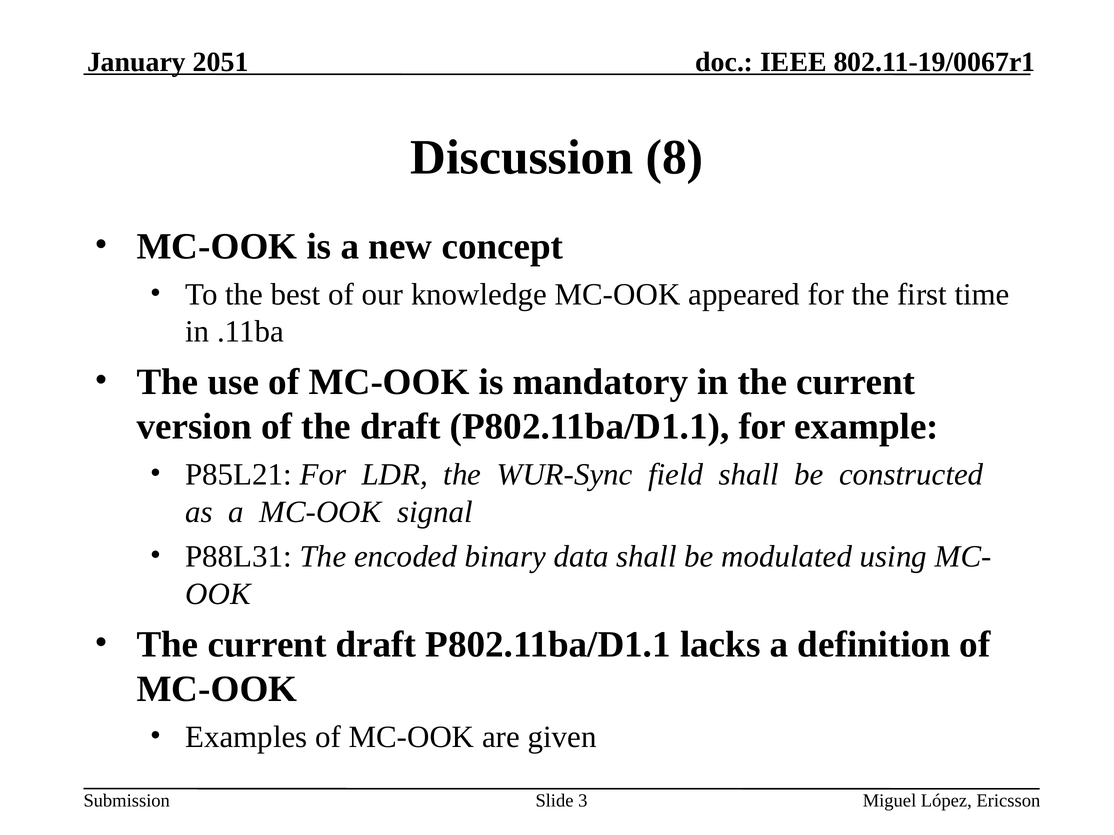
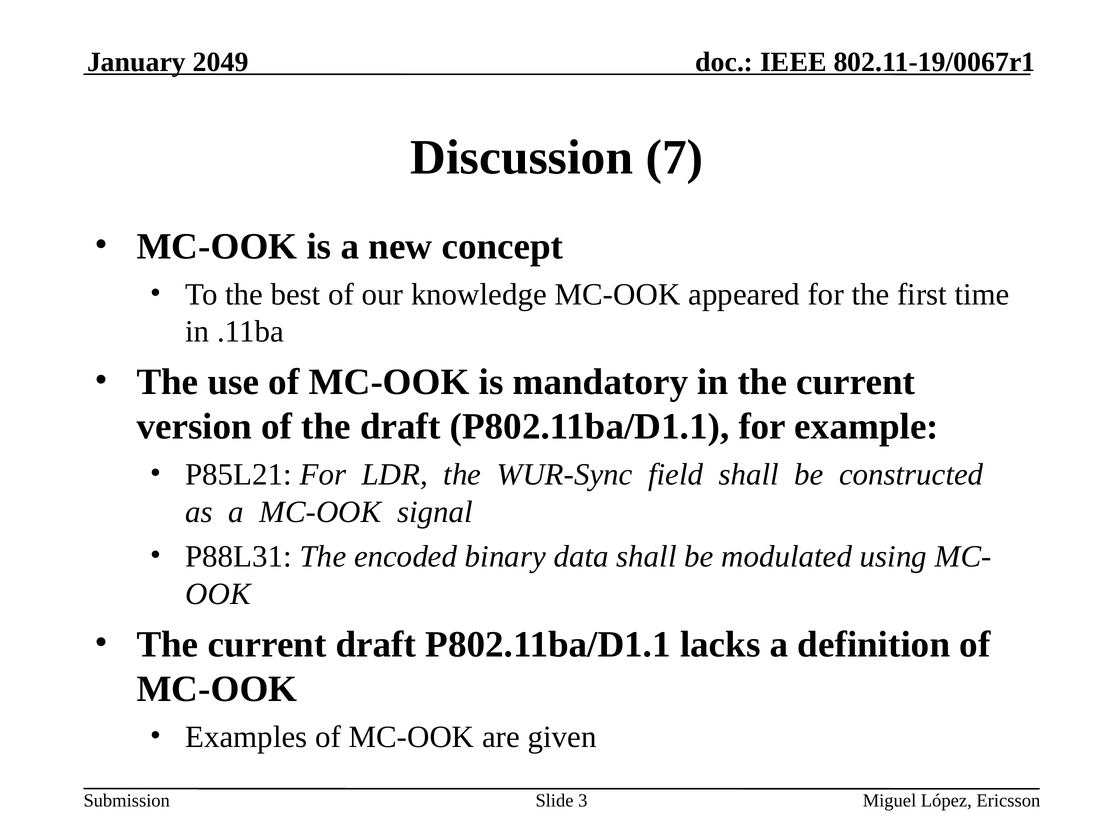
2051: 2051 -> 2049
8: 8 -> 7
